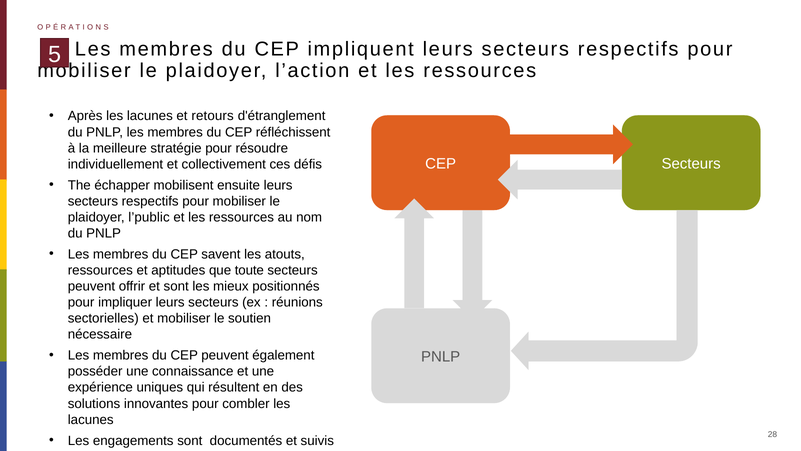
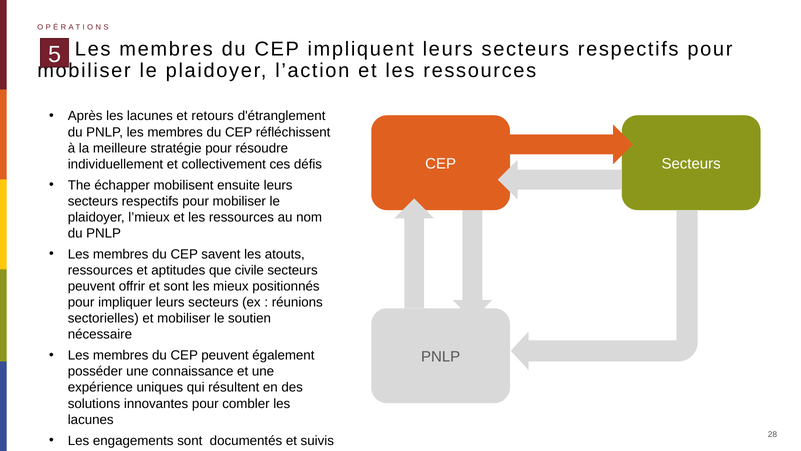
l’public: l’public -> l’mieux
toute: toute -> civile
